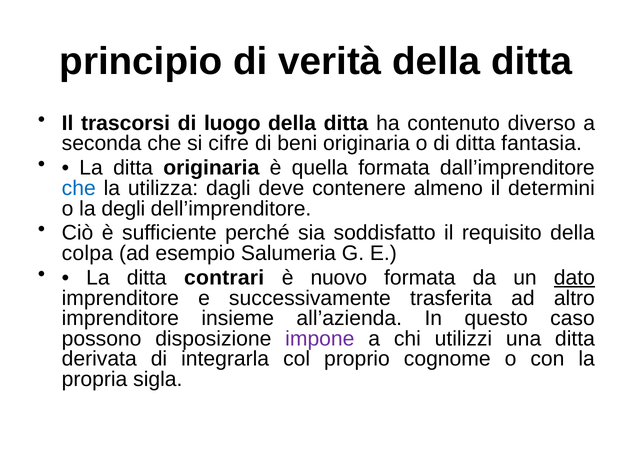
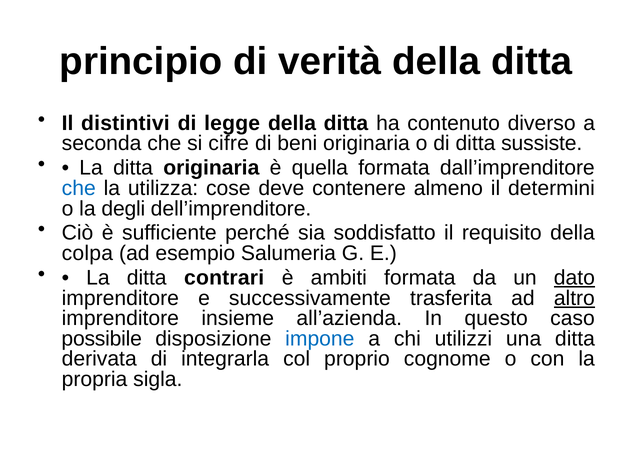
trascorsi: trascorsi -> distintivi
luogo: luogo -> legge
fantasia: fantasia -> sussiste
dagli: dagli -> cose
nuovo: nuovo -> ambiti
altro underline: none -> present
possono: possono -> possibile
impone colour: purple -> blue
